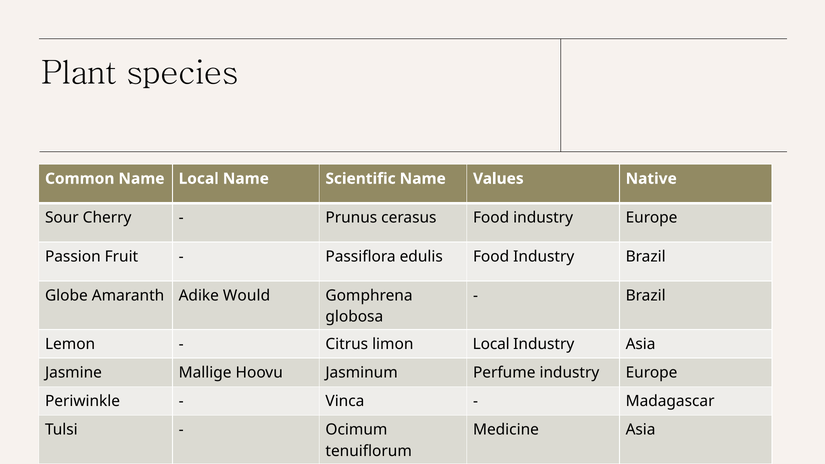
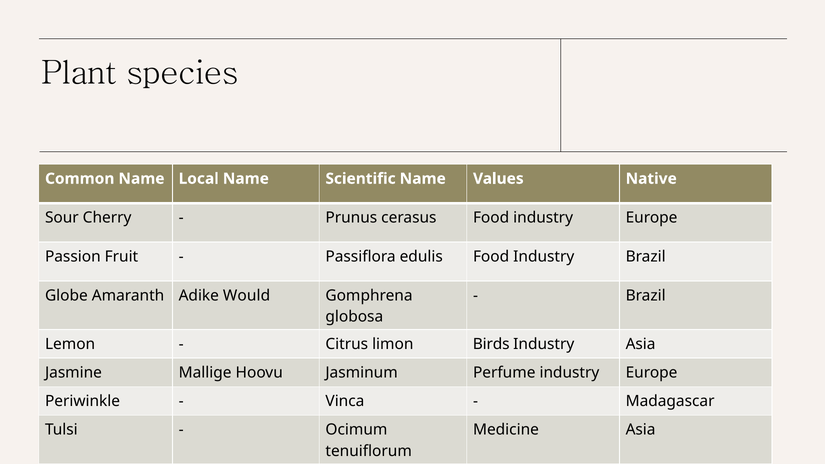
limon Local: Local -> Birds
